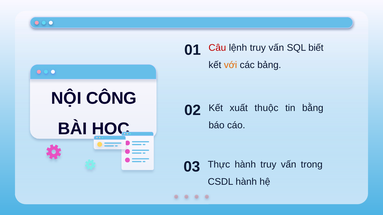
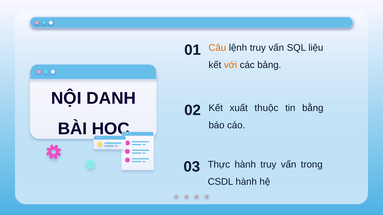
Câu colour: red -> orange
biết: biết -> liệu
CÔNG: CÔNG -> DANH
